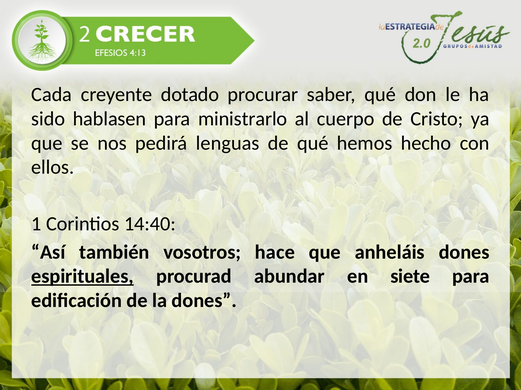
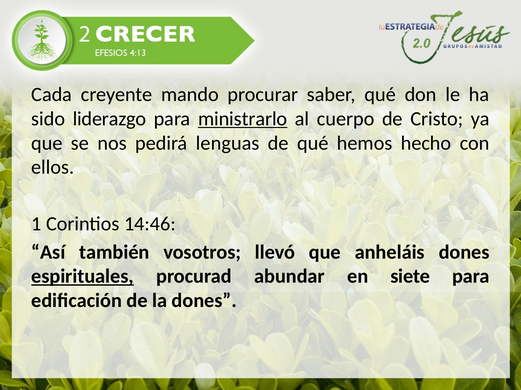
dotado: dotado -> mando
hablasen: hablasen -> liderazgo
ministrarlo underline: none -> present
14:40: 14:40 -> 14:46
hace: hace -> llevó
